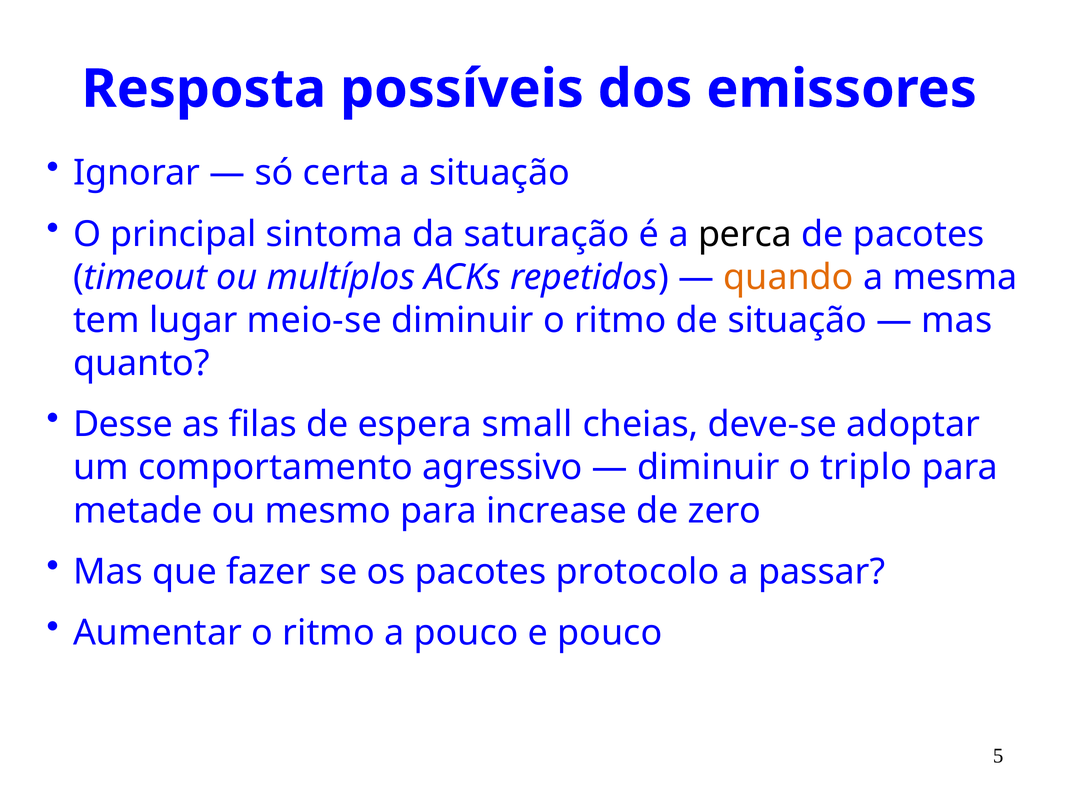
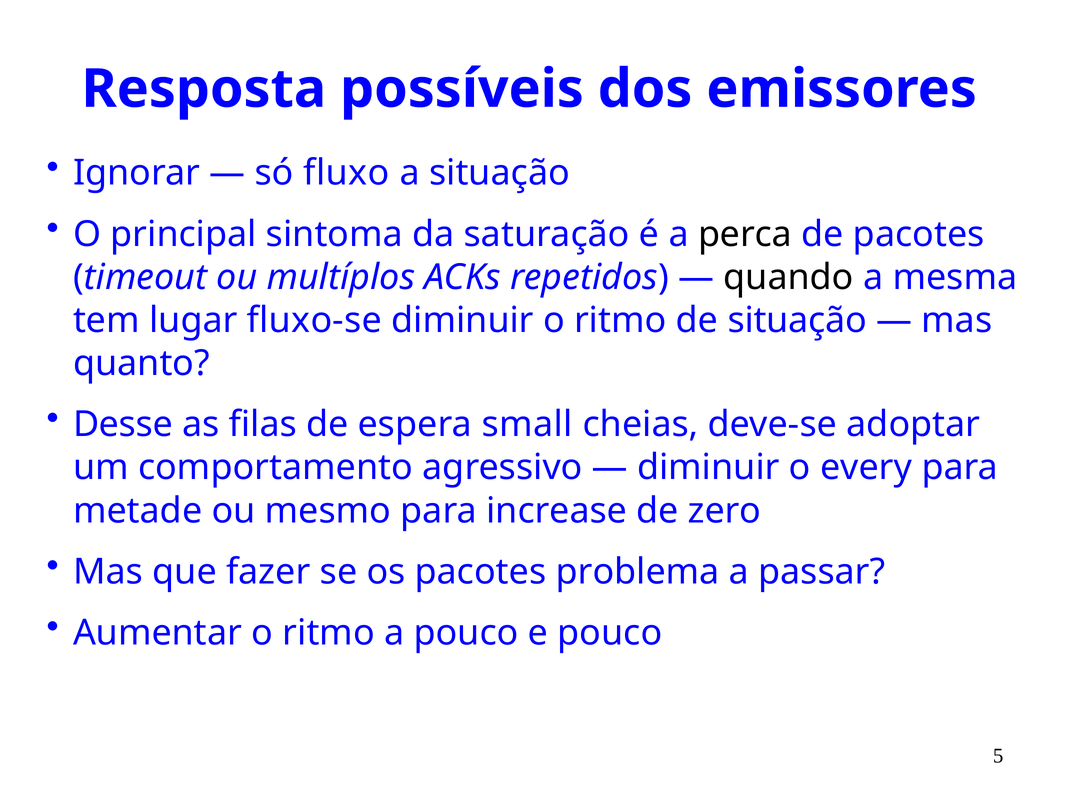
certa: certa -> fluxo
quando colour: orange -> black
meio-se: meio-se -> fluxo-se
triplo: triplo -> every
protocolo: protocolo -> problema
